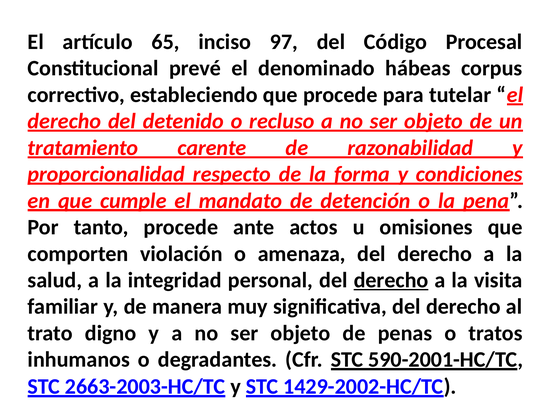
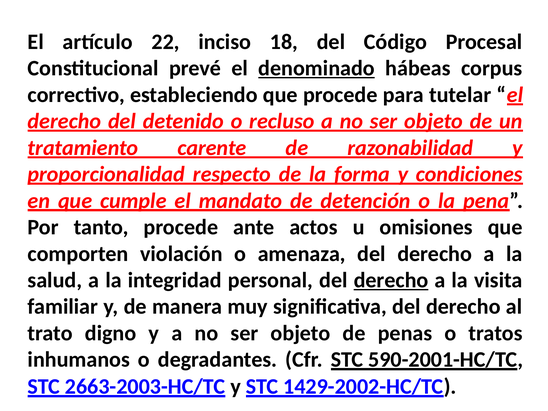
65: 65 -> 22
97: 97 -> 18
denominado underline: none -> present
